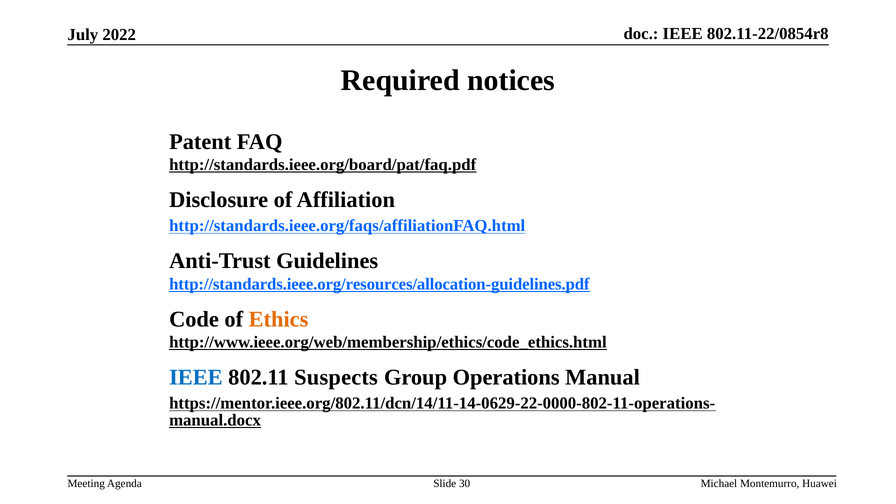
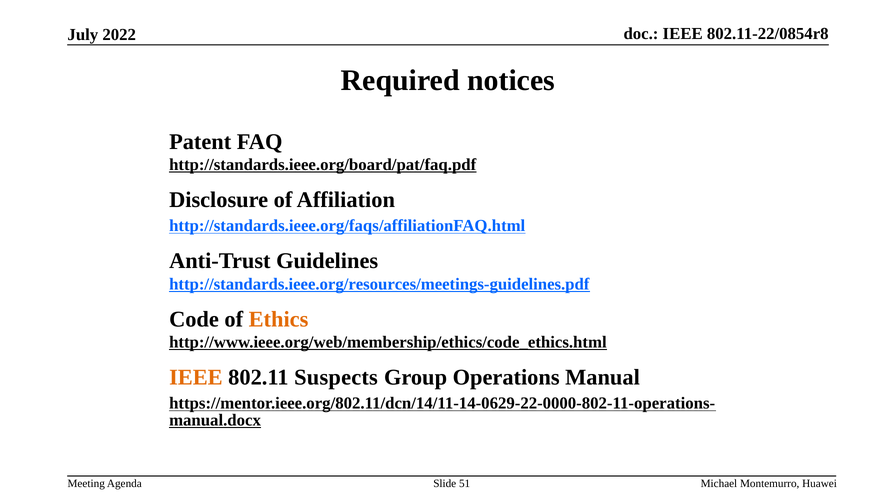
http://standards.ieee.org/resources/allocation-guidelines.pdf: http://standards.ieee.org/resources/allocation-guidelines.pdf -> http://standards.ieee.org/resources/meetings-guidelines.pdf
IEEE at (196, 377) colour: blue -> orange
30: 30 -> 51
